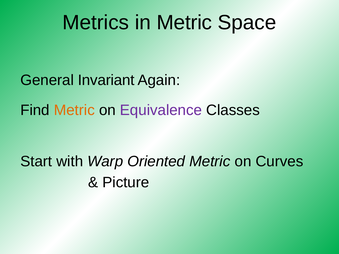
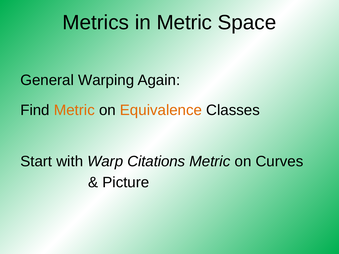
Invariant: Invariant -> Warping
Equivalence colour: purple -> orange
Oriented: Oriented -> Citations
